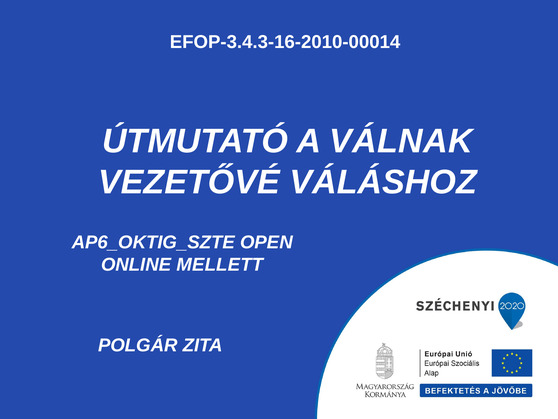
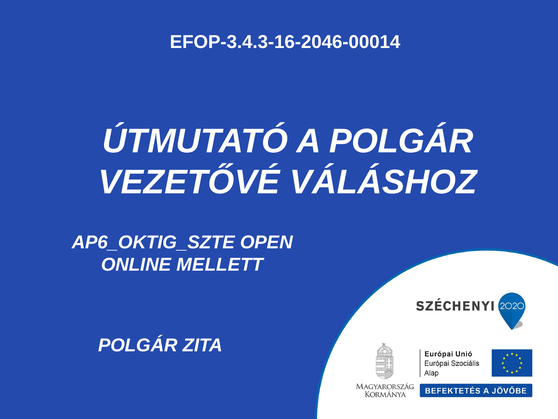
EFOP-3.4.3-16-2010-00014: EFOP-3.4.3-16-2010-00014 -> EFOP-3.4.3-16-2046-00014
A VÁLNAK: VÁLNAK -> POLGÁR
